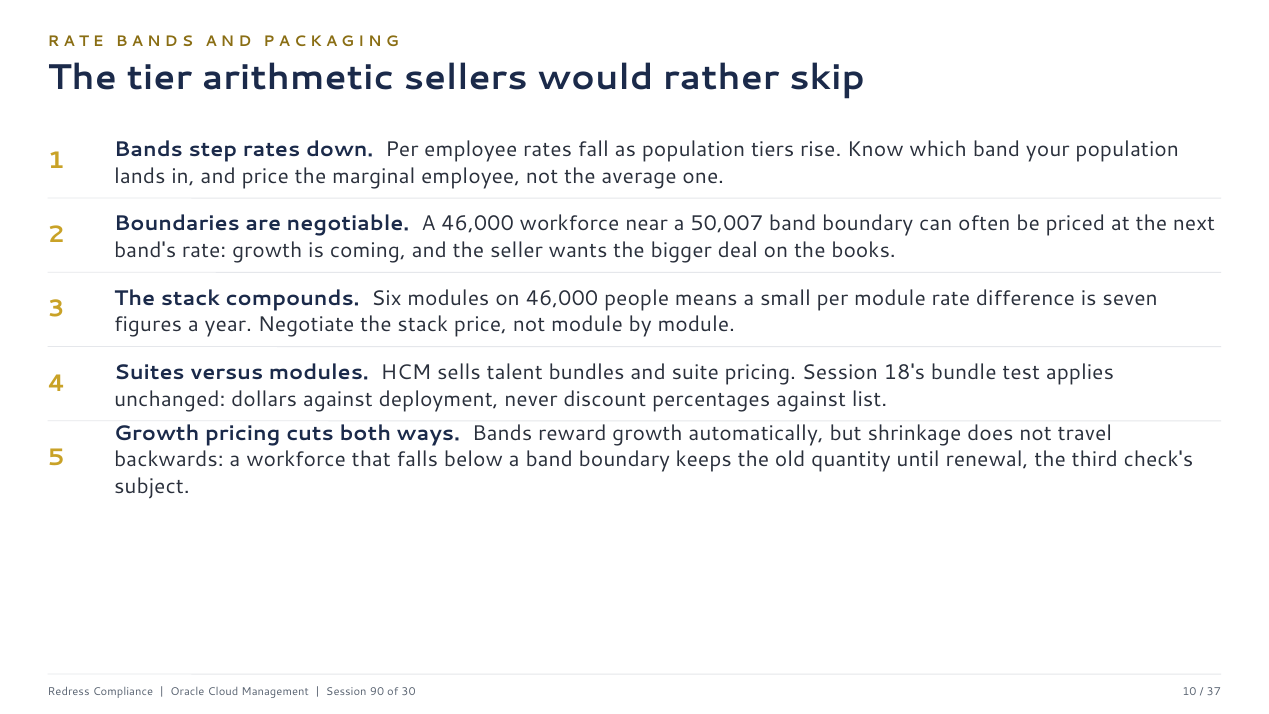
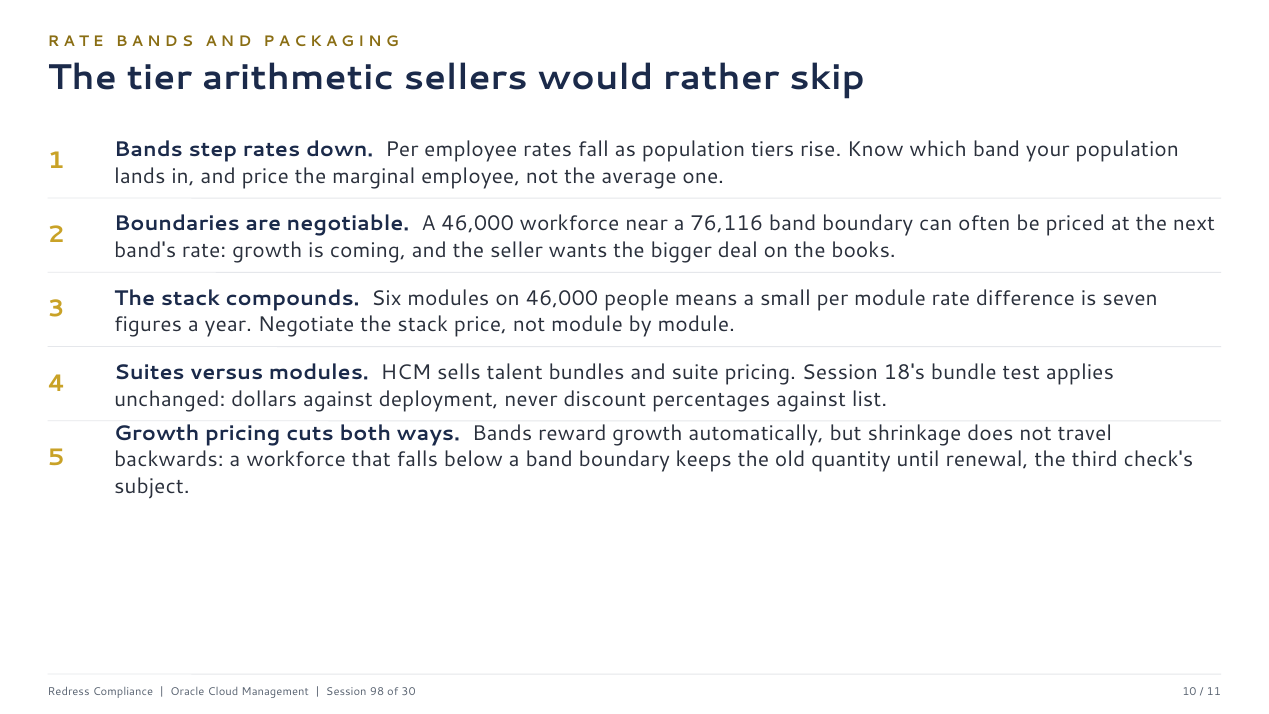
50,007: 50,007 -> 76,116
90: 90 -> 98
37: 37 -> 11
